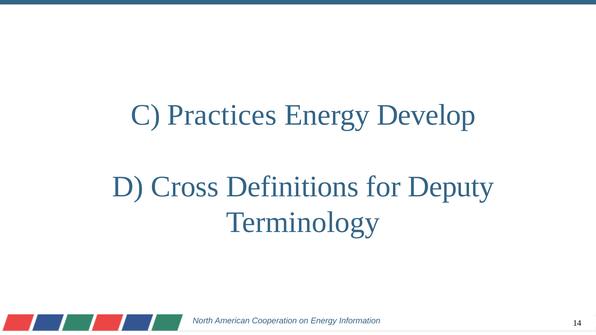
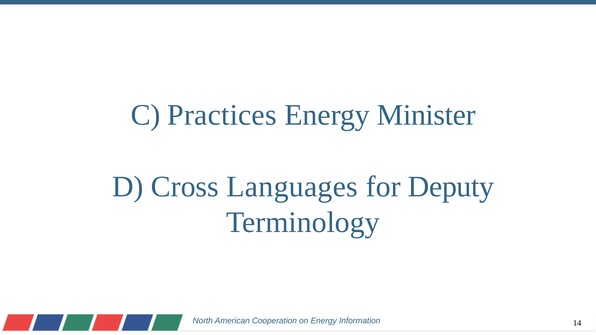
Develop: Develop -> Minister
Definitions: Definitions -> Languages
